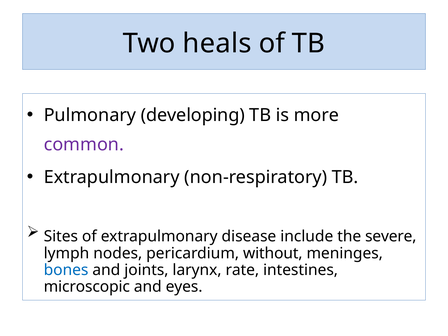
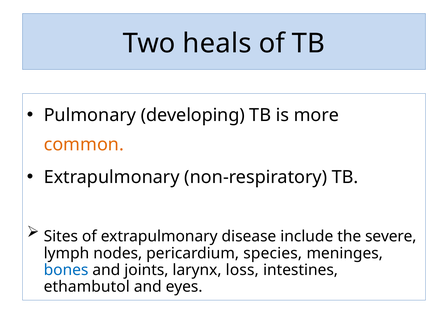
common colour: purple -> orange
without: without -> species
rate: rate -> loss
microscopic: microscopic -> ethambutol
